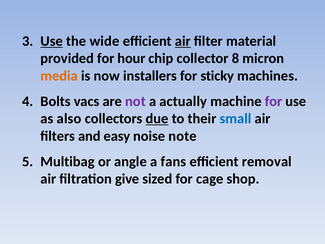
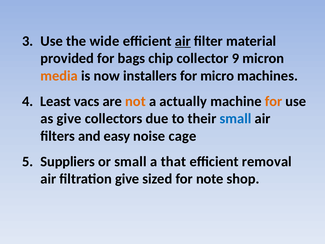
Use at (52, 41) underline: present -> none
hour: hour -> bags
8: 8 -> 9
sticky: sticky -> micro
Bolts: Bolts -> Least
not colour: purple -> orange
for at (274, 101) colour: purple -> orange
as also: also -> give
due underline: present -> none
note: note -> cage
Multibag: Multibag -> Suppliers
or angle: angle -> small
fans: fans -> that
cage: cage -> note
